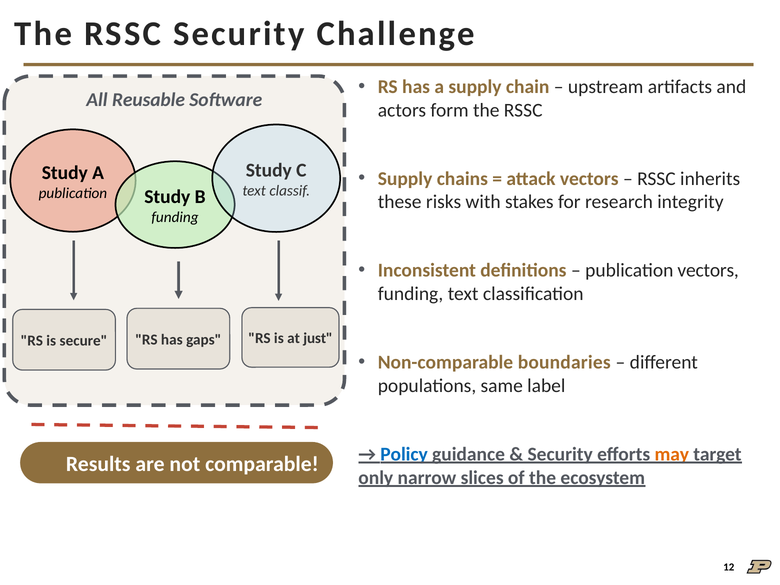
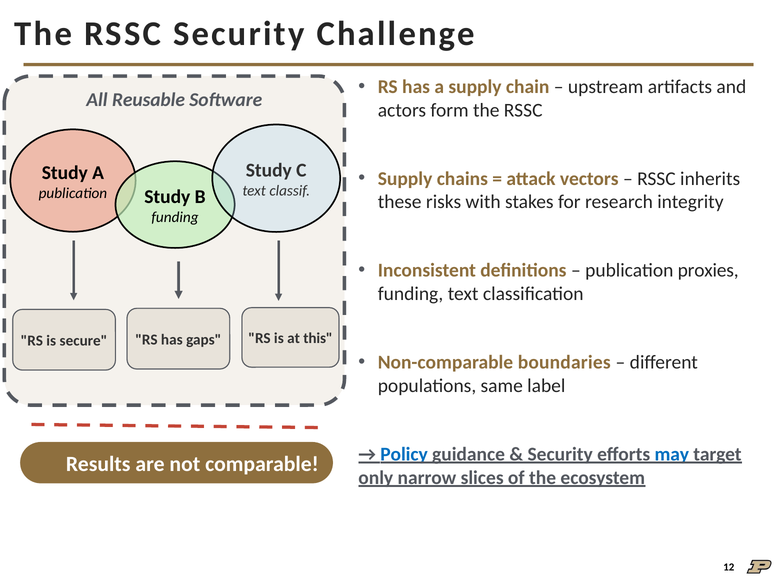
publication vectors: vectors -> proxies
just: just -> this
may colour: orange -> blue
